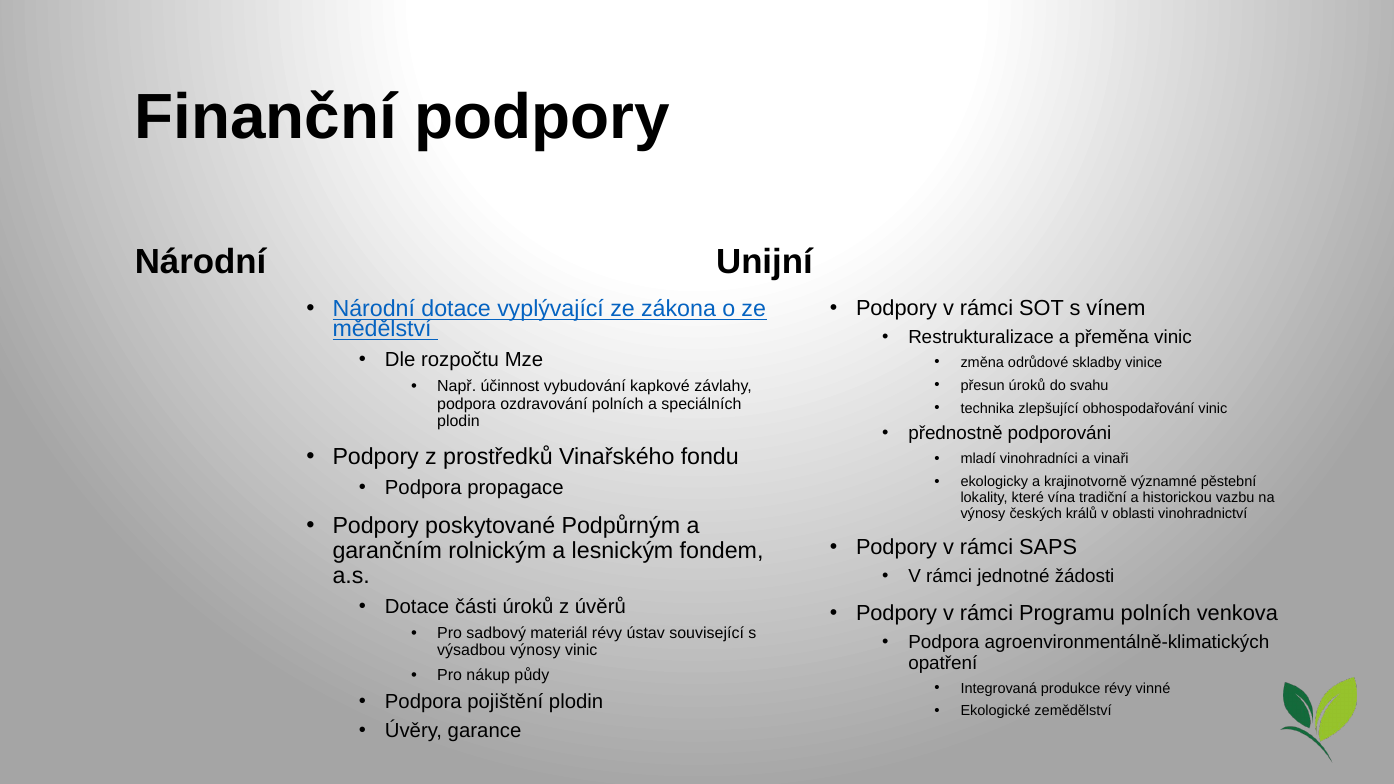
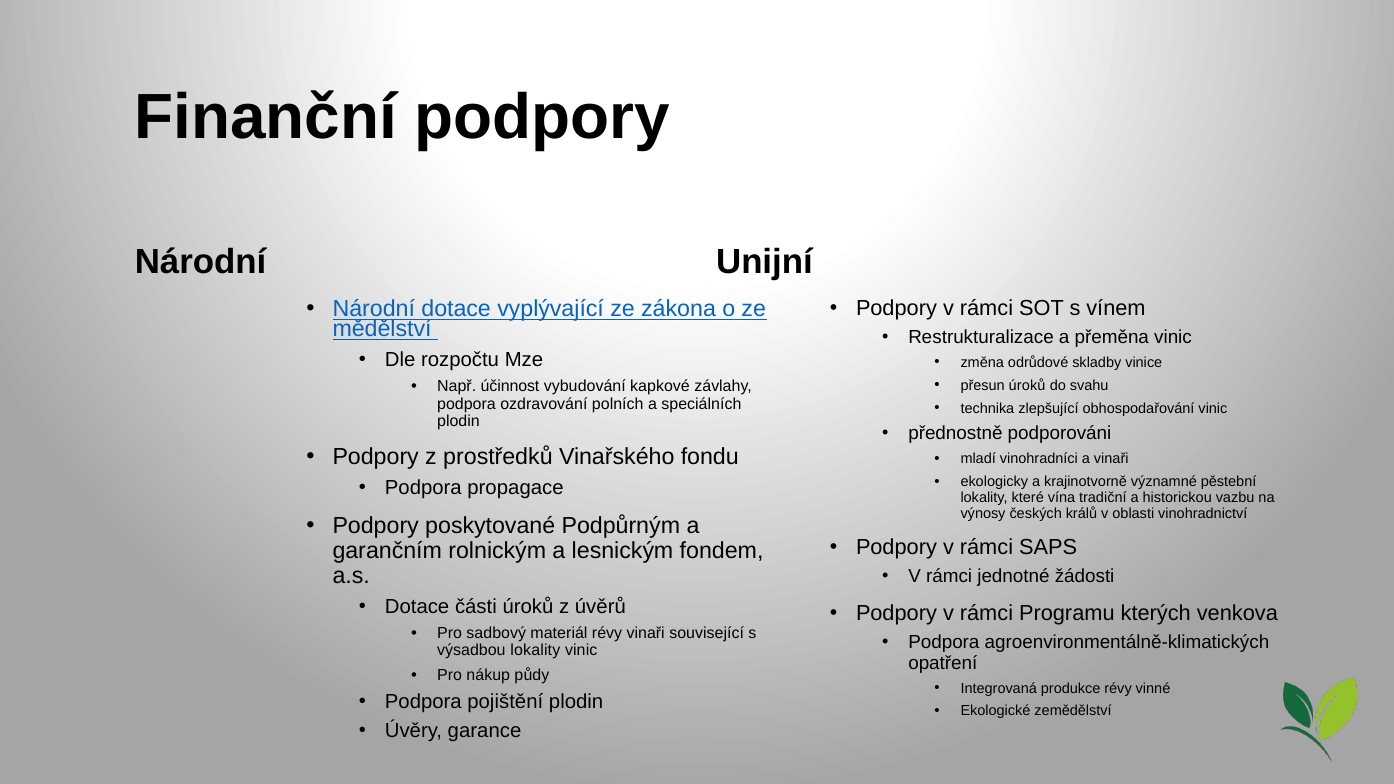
Programu polních: polních -> kterých
révy ústav: ústav -> vinaři
výsadbou výnosy: výnosy -> lokality
